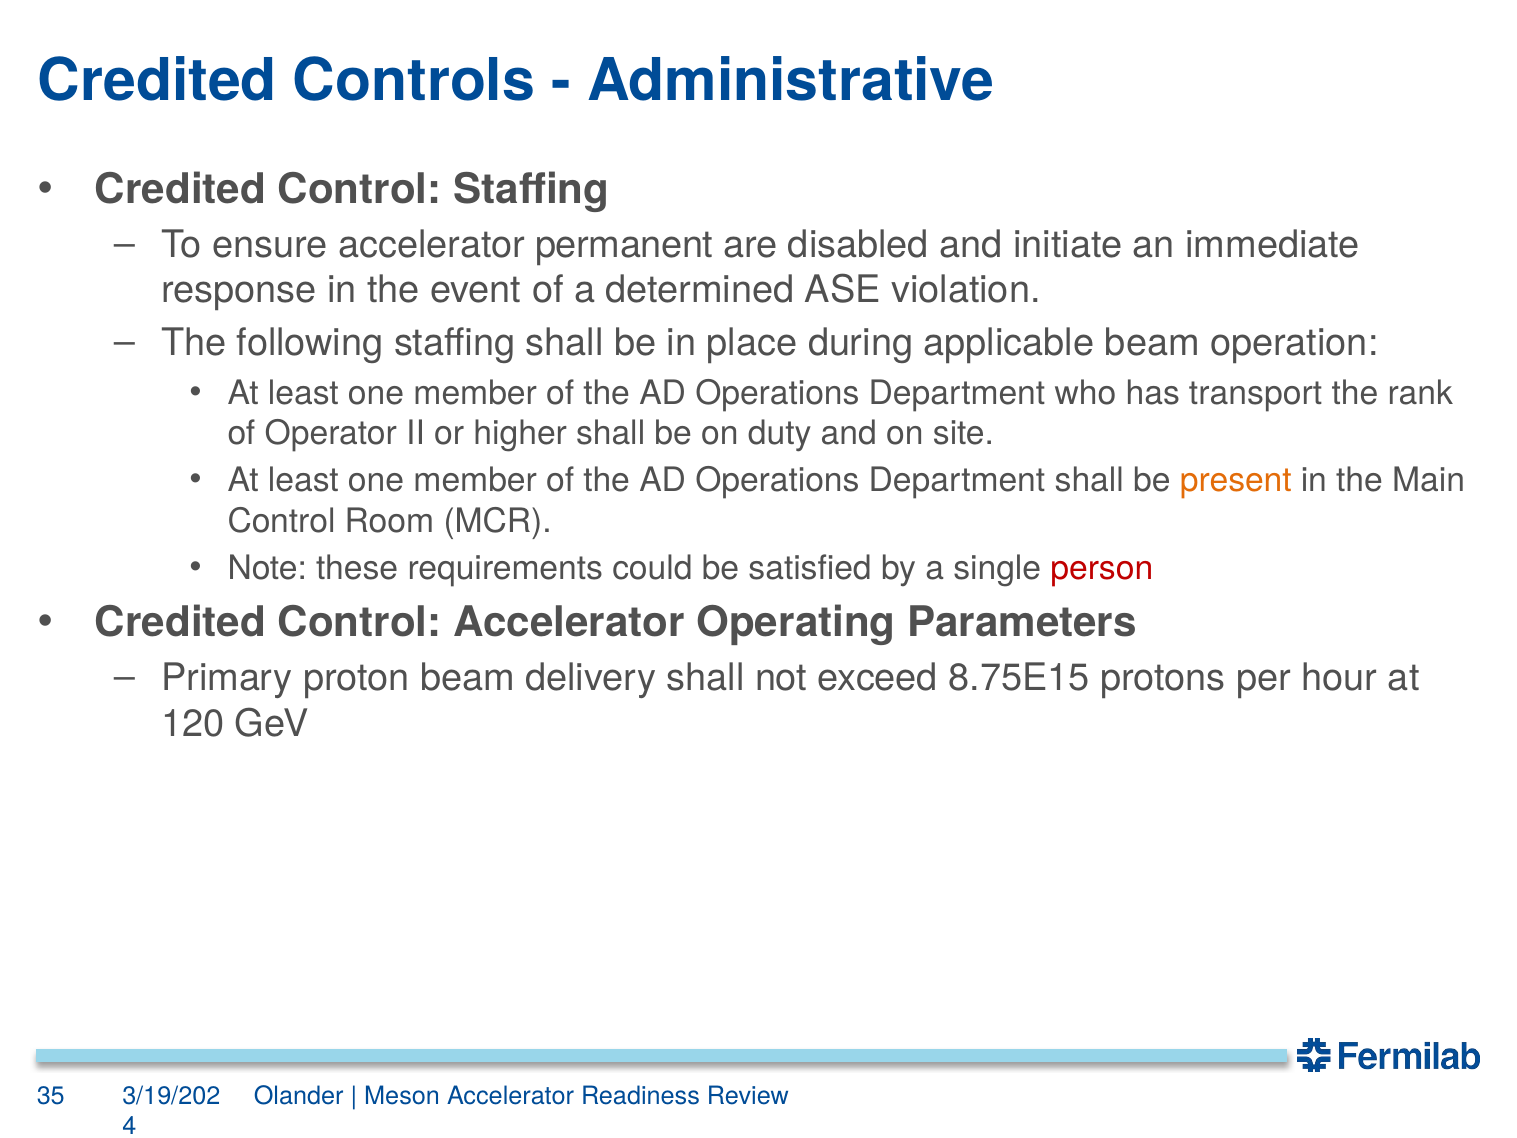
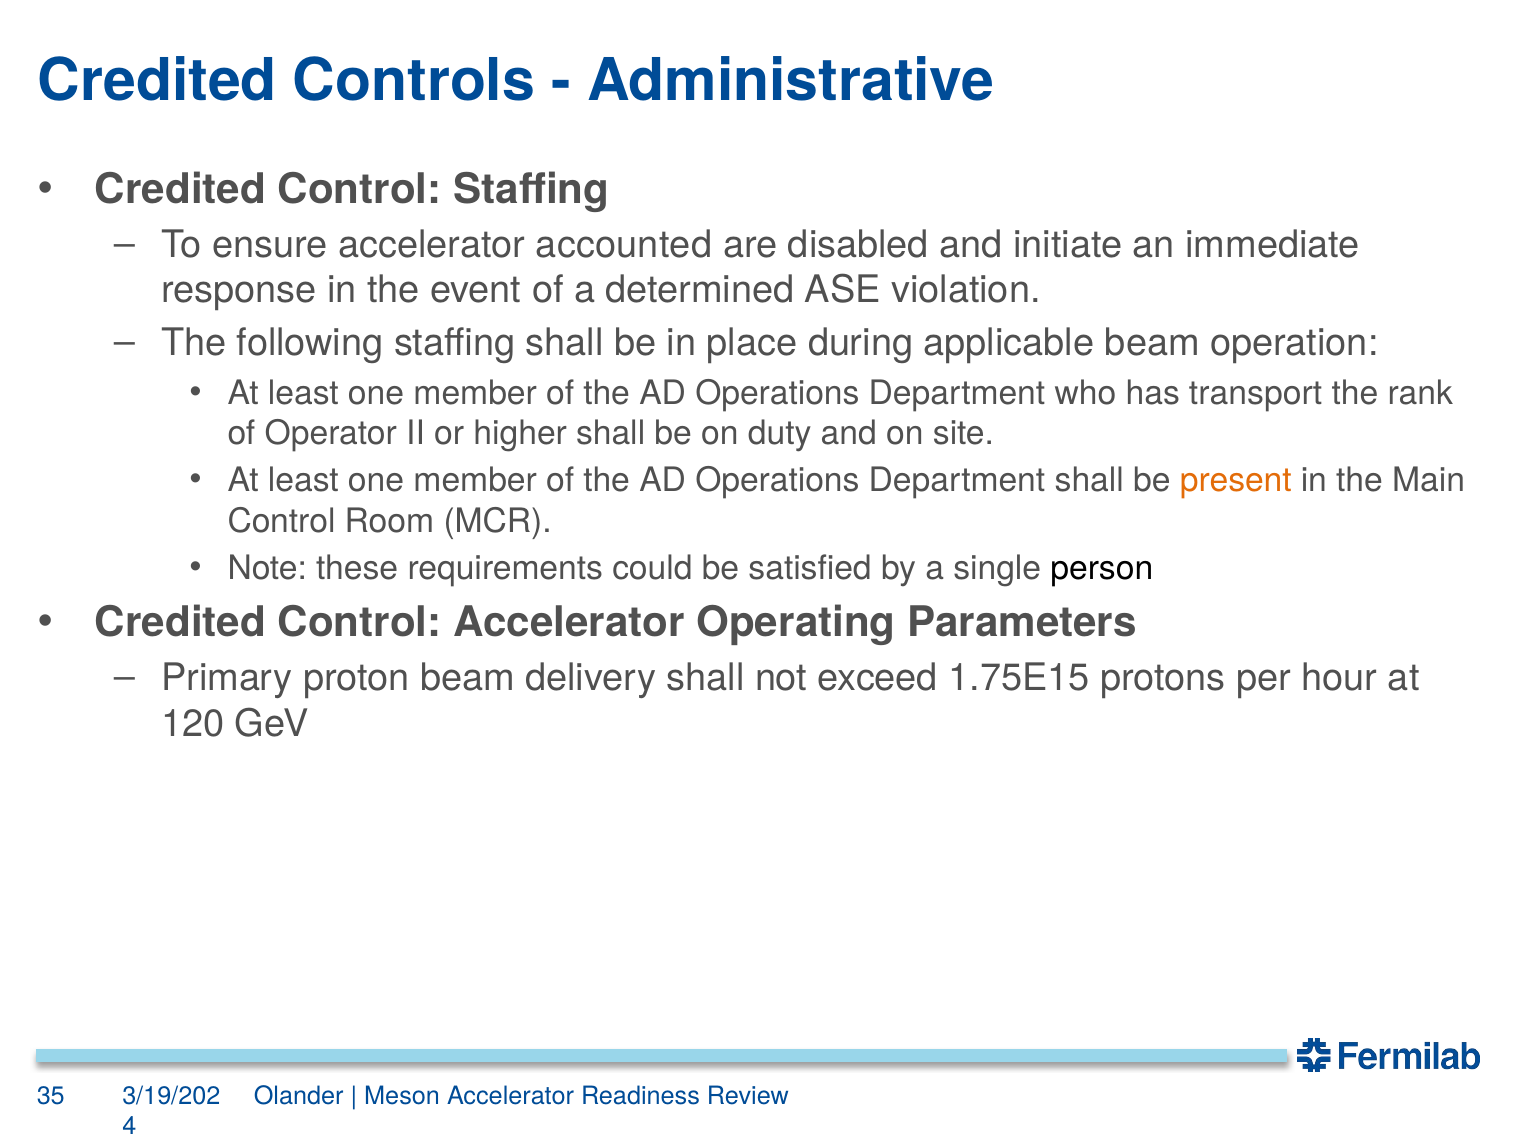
permanent: permanent -> accounted
person colour: red -> black
8.75E15: 8.75E15 -> 1.75E15
